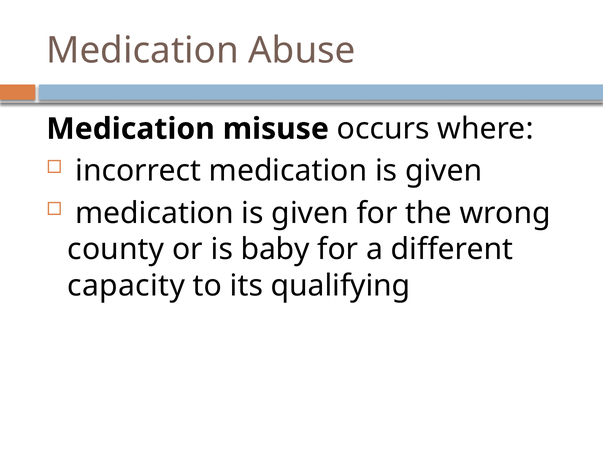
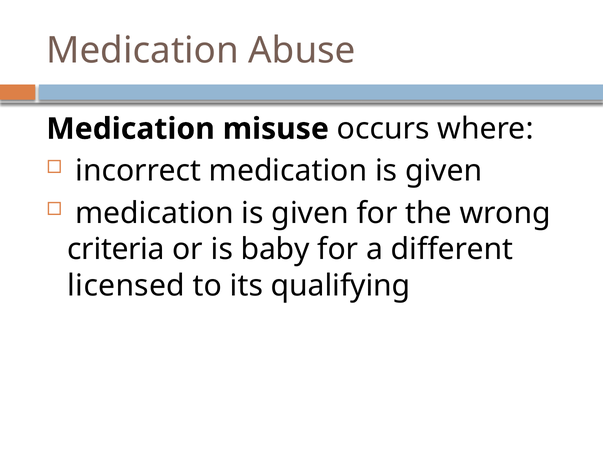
county: county -> criteria
capacity: capacity -> licensed
